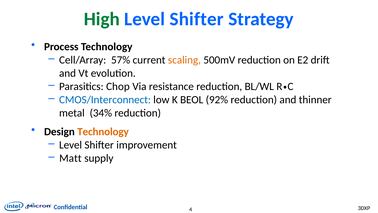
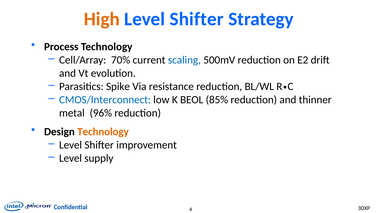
High colour: green -> orange
57%: 57% -> 70%
scaling colour: orange -> blue
Chop: Chop -> Spike
92%: 92% -> 85%
34%: 34% -> 96%
Matt at (70, 158): Matt -> Level
